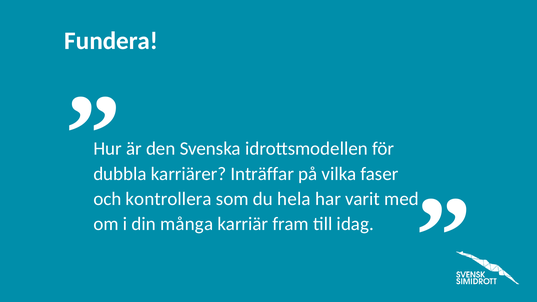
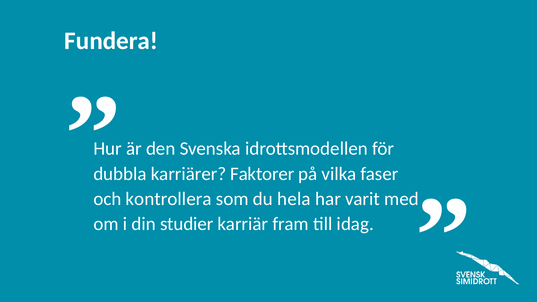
Inträffar: Inträffar -> Faktorer
många: många -> studier
